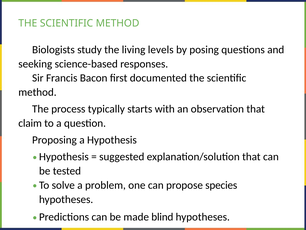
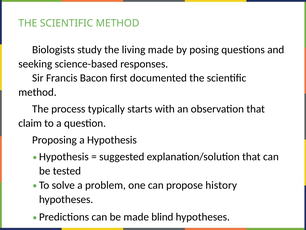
living levels: levels -> made
species: species -> history
